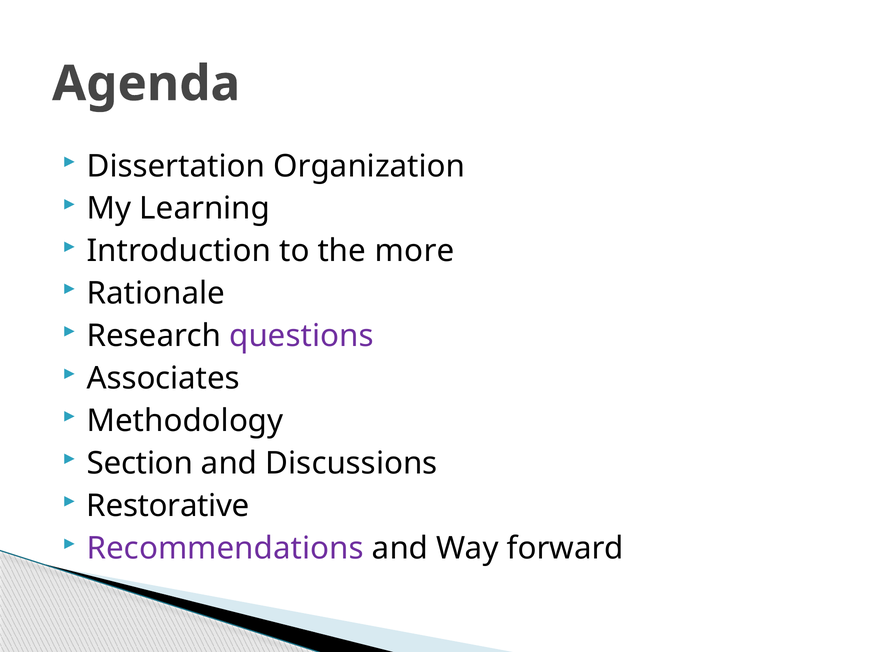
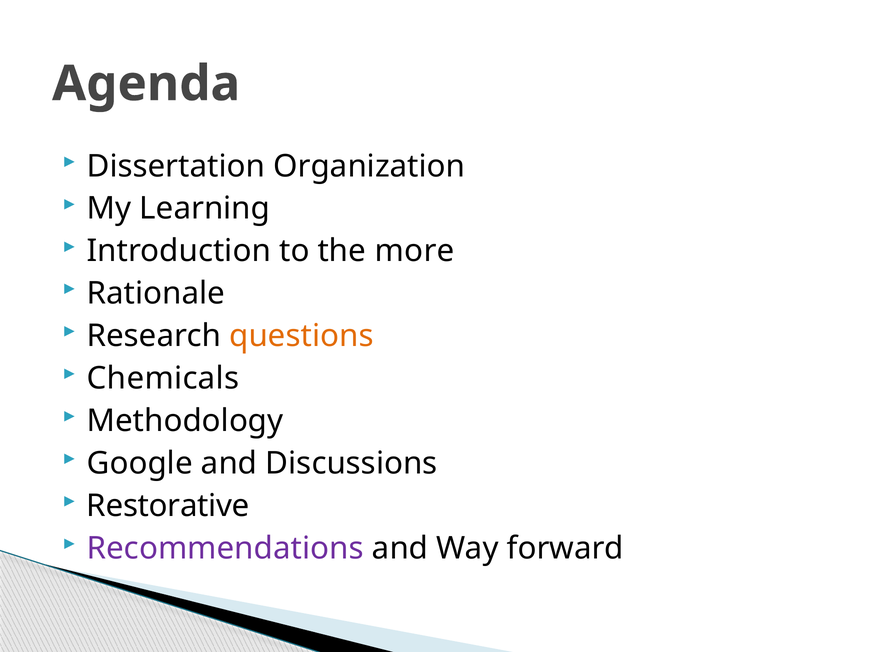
questions colour: purple -> orange
Associates: Associates -> Chemicals
Section: Section -> Google
